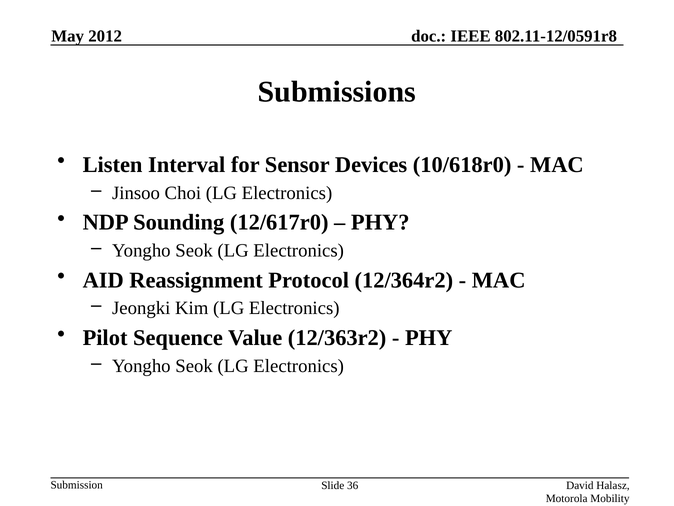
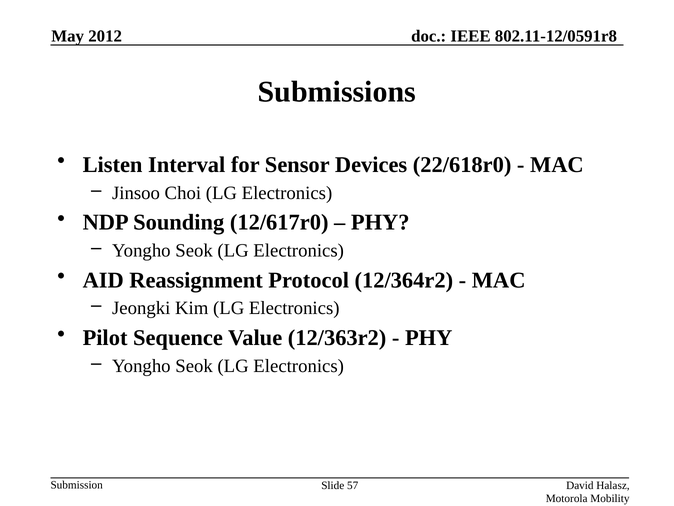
10/618r0: 10/618r0 -> 22/618r0
36: 36 -> 57
